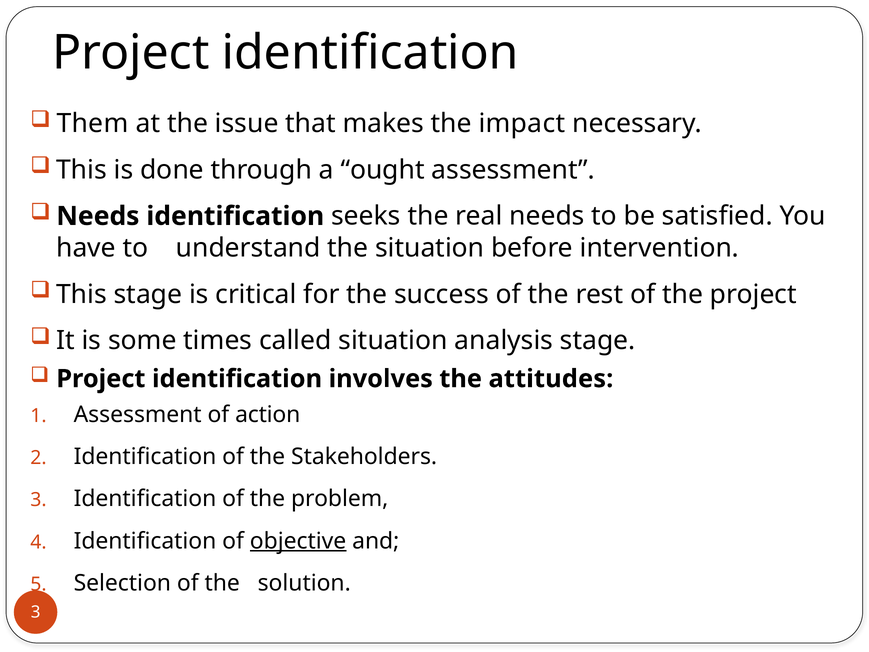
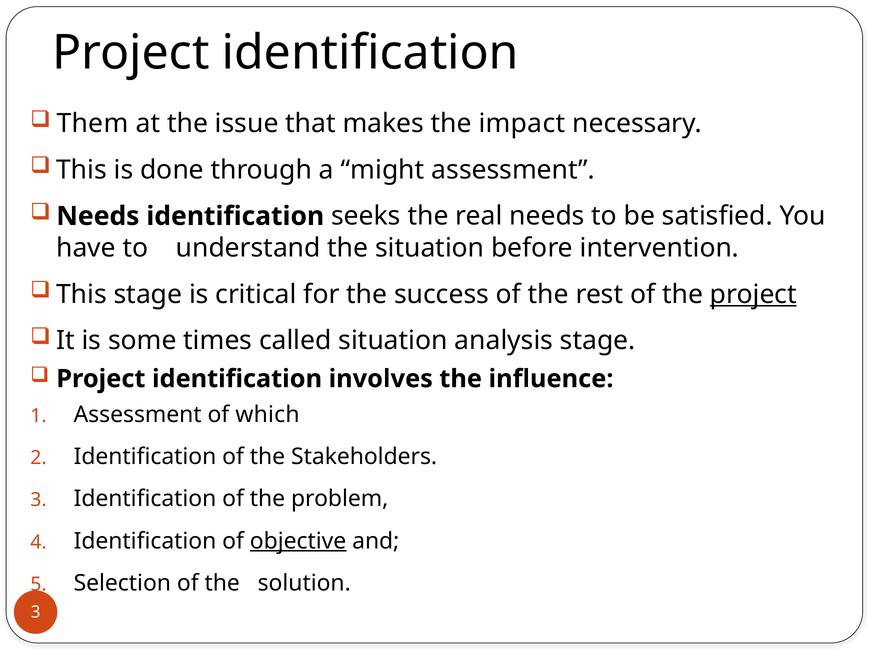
ought: ought -> might
project at (753, 294) underline: none -> present
attitudes: attitudes -> influence
action: action -> which
